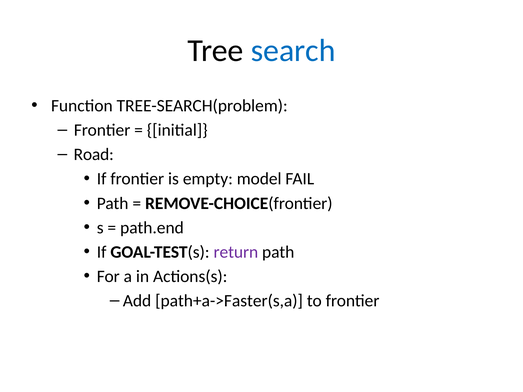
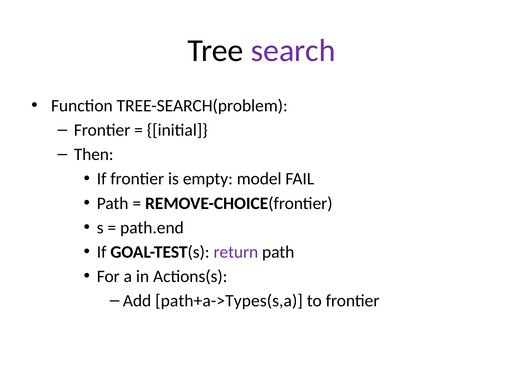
search colour: blue -> purple
Road: Road -> Then
path+a->Faster(s,a: path+a->Faster(s,a -> path+a->Types(s,a
